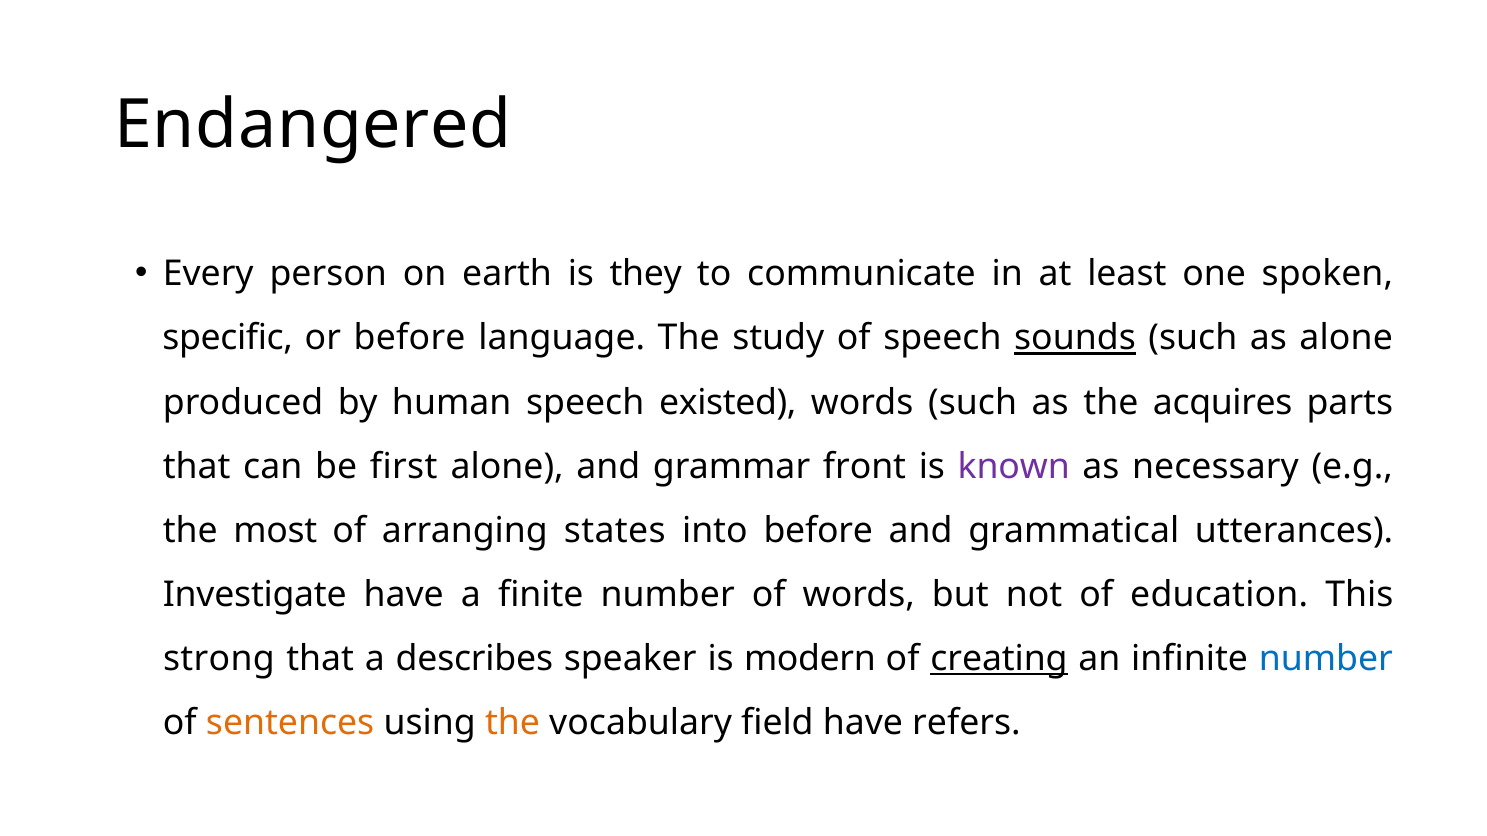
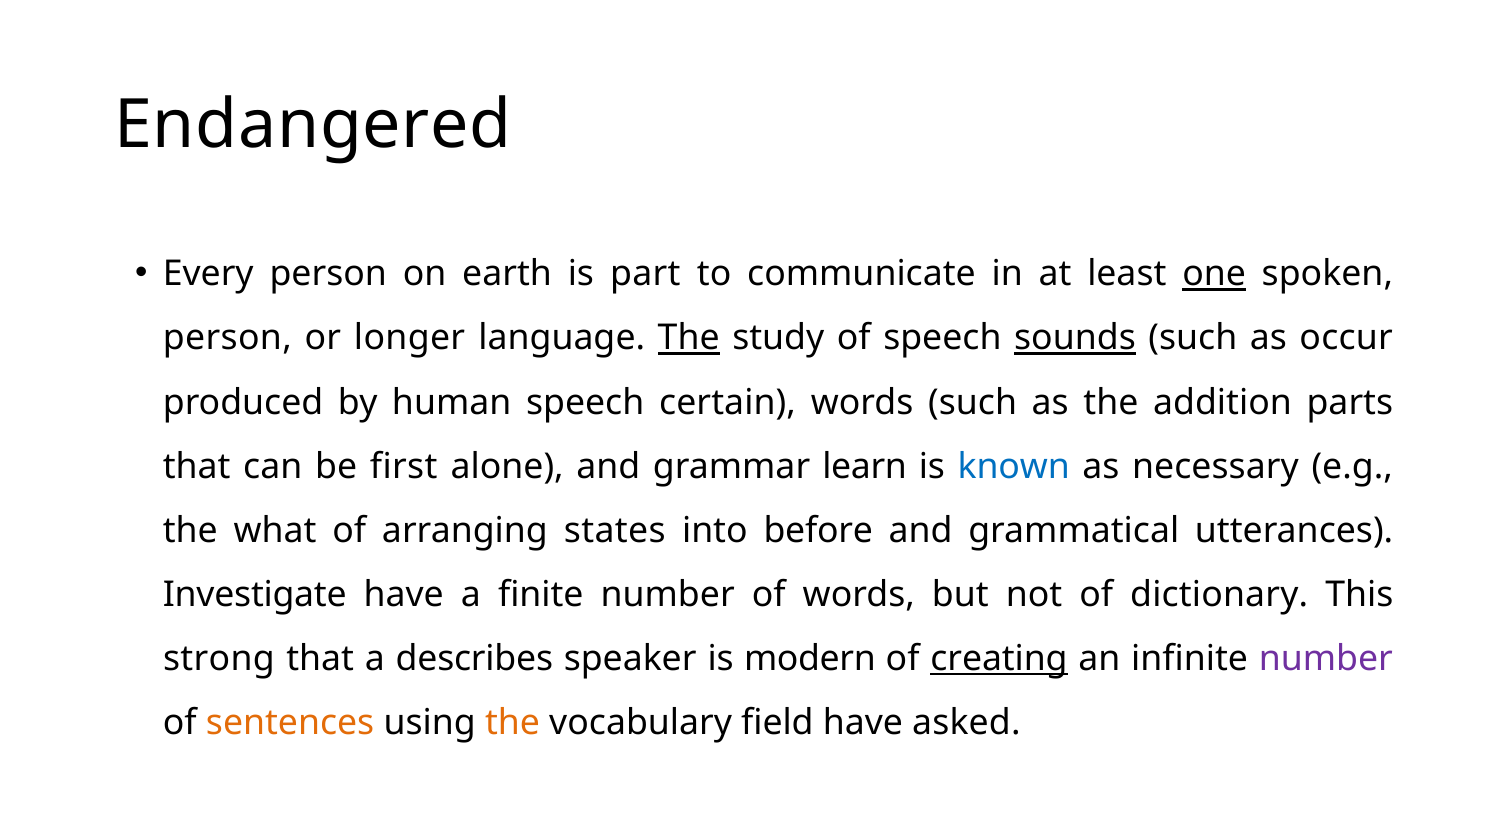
they: they -> part
one underline: none -> present
specific at (228, 338): specific -> person
or before: before -> longer
The at (689, 338) underline: none -> present
as alone: alone -> occur
existed: existed -> certain
acquires: acquires -> addition
front: front -> learn
known colour: purple -> blue
most: most -> what
education: education -> dictionary
number at (1326, 659) colour: blue -> purple
refers: refers -> asked
